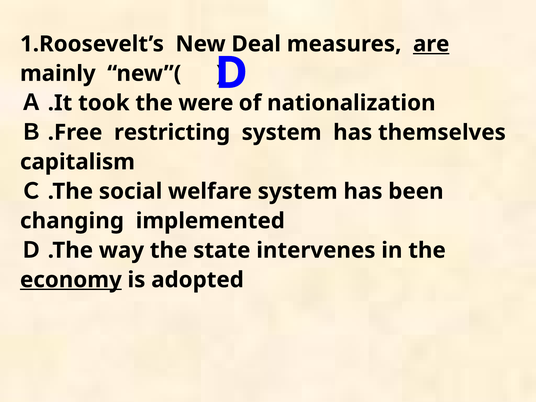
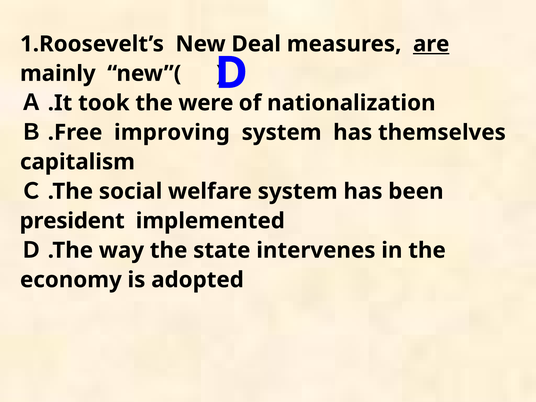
restricting: restricting -> improving
changing: changing -> president
economy underline: present -> none
